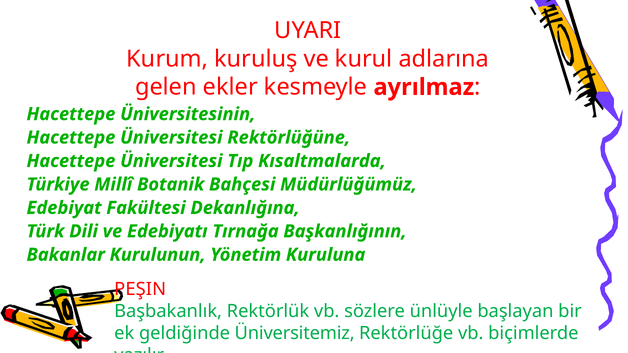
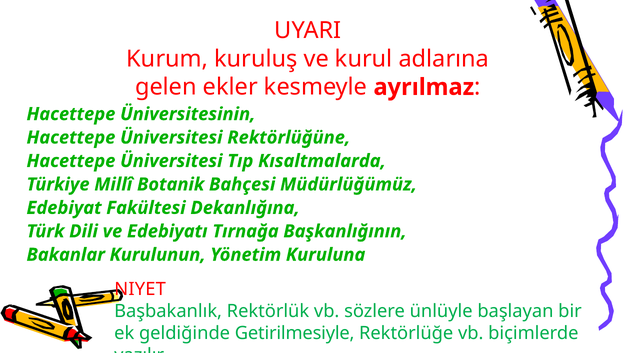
PEŞIN: PEŞIN -> NIYET
Üniversitemiz: Üniversitemiz -> Getirilmesiyle
